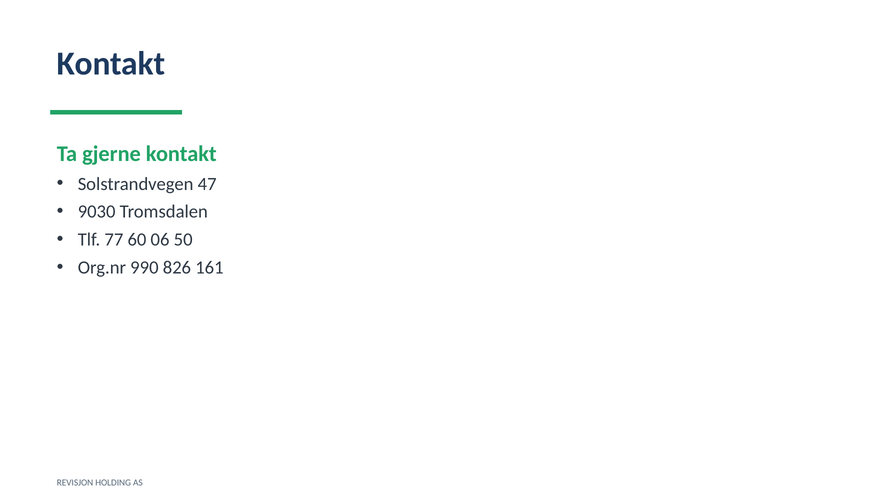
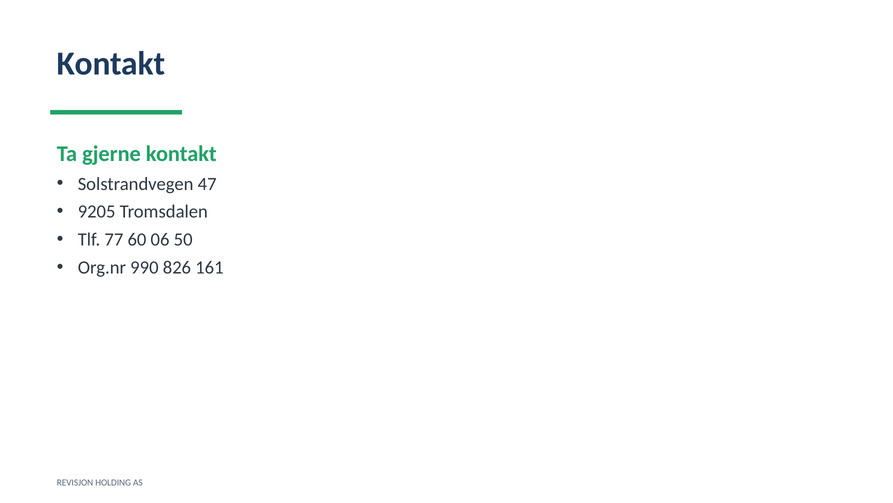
9030: 9030 -> 9205
